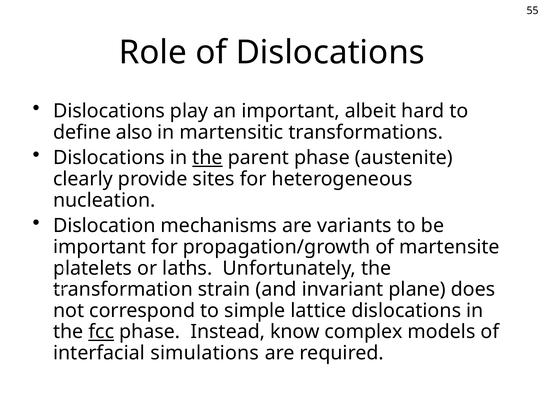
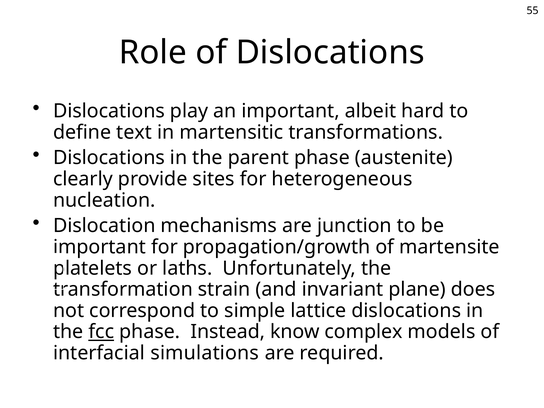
also: also -> text
the at (207, 158) underline: present -> none
variants: variants -> junction
